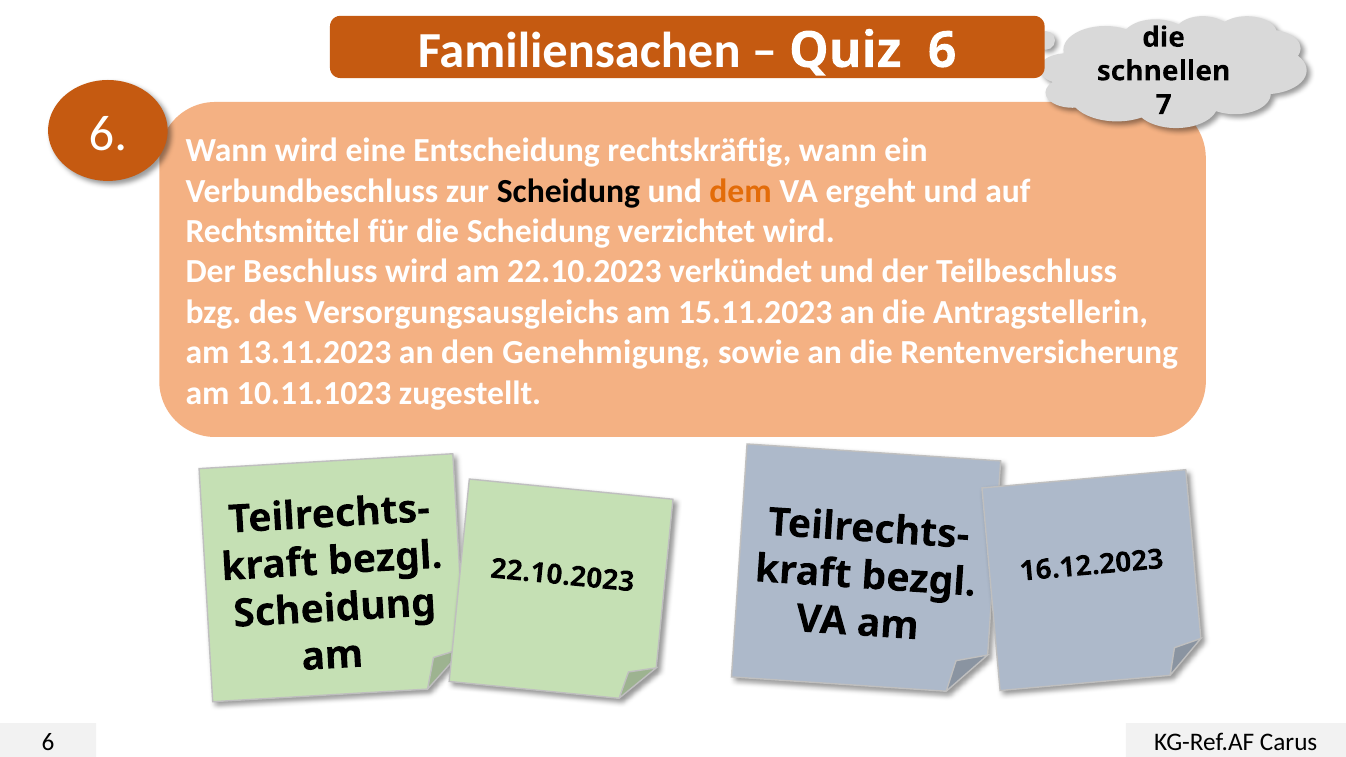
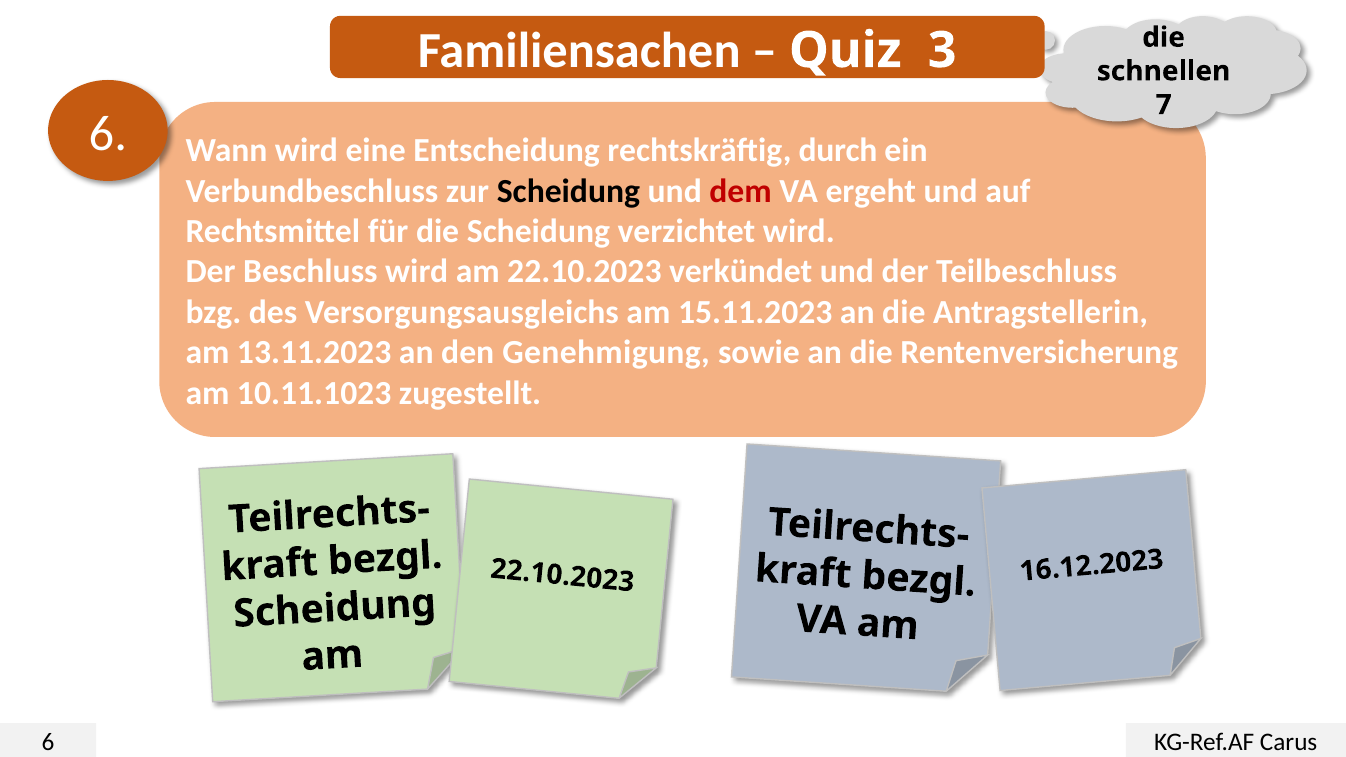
Quiz 6: 6 -> 3
rechtskräftig wann: wann -> durch
dem colour: orange -> red
